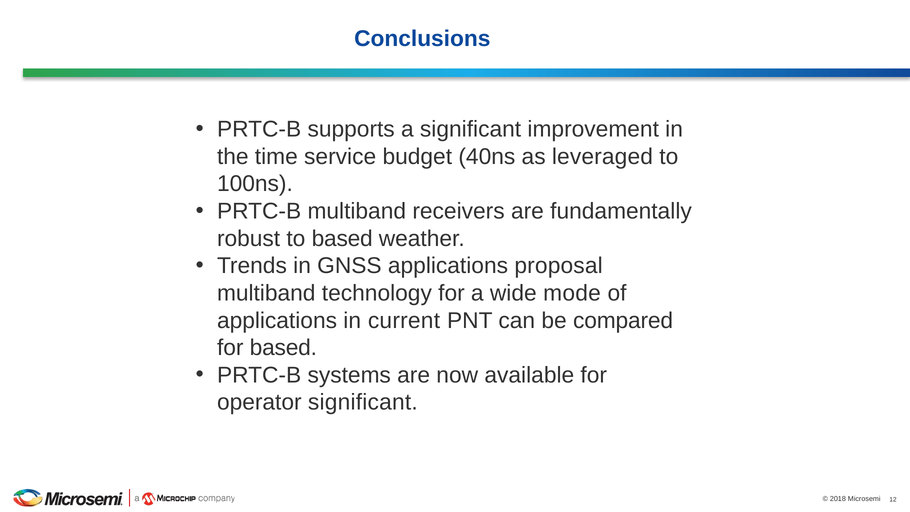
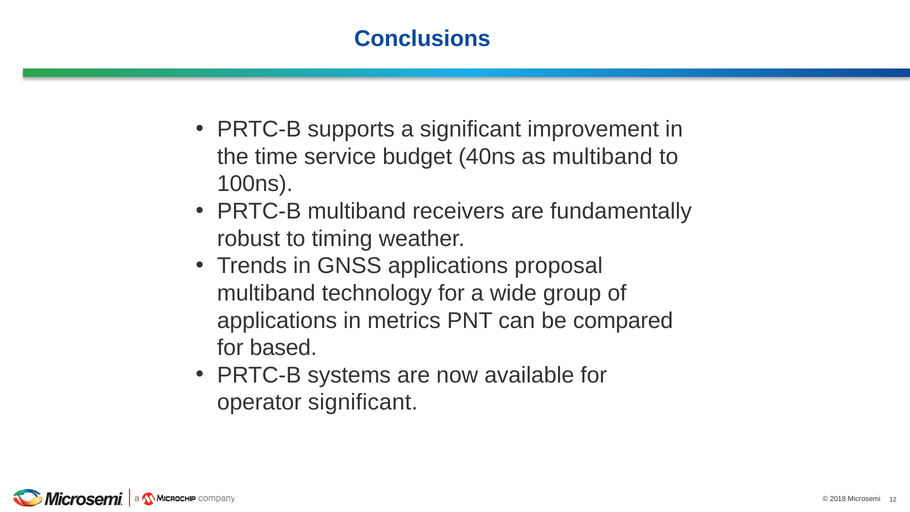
as leveraged: leveraged -> multiband
to based: based -> timing
mode: mode -> group
current: current -> metrics
